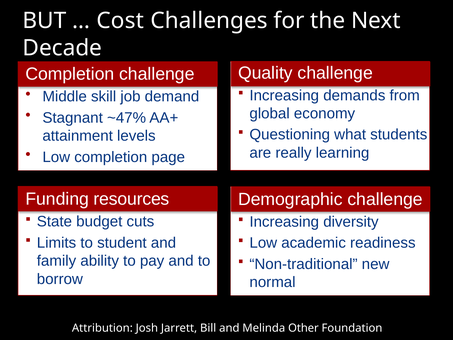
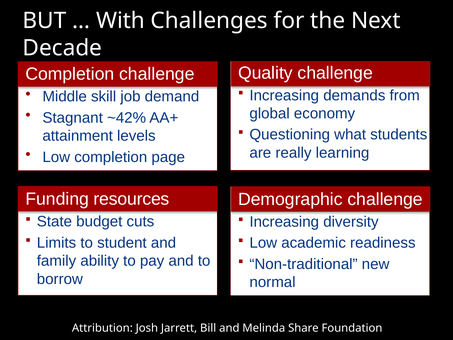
Cost: Cost -> With
~47%: ~47% -> ~42%
Other: Other -> Share
